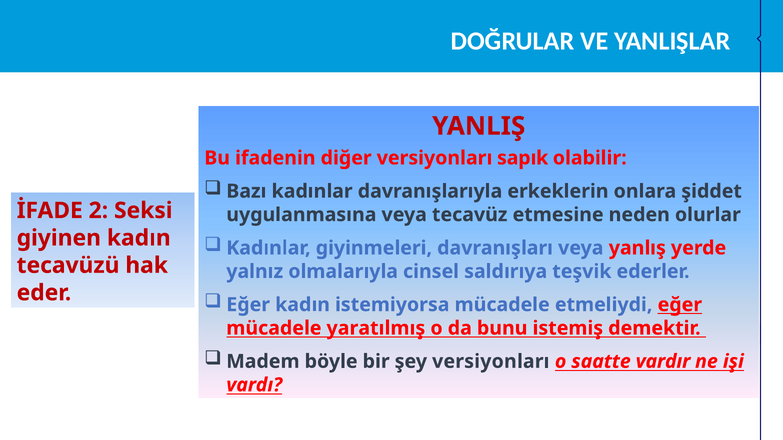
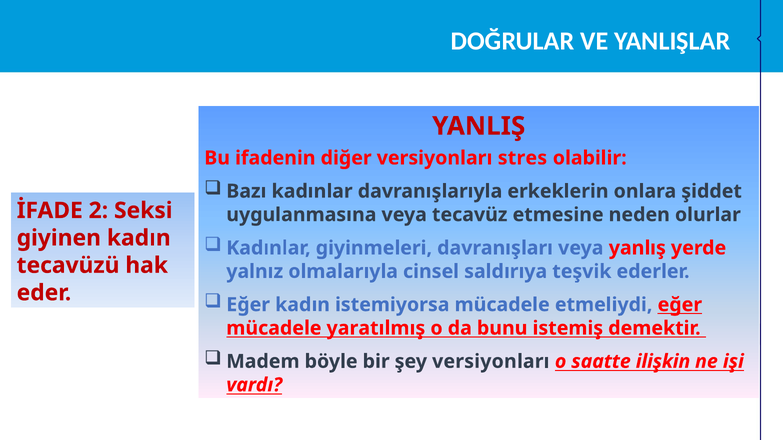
sapık: sapık -> stres
vardır: vardır -> ilişkin
